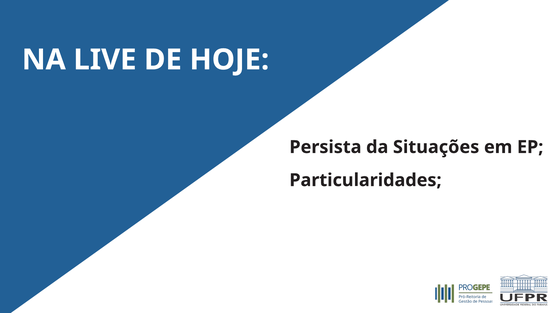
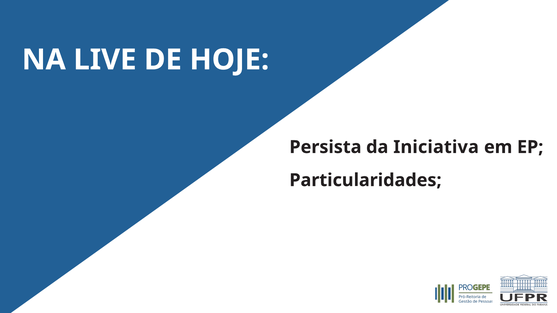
Situações: Situações -> Iniciativa
